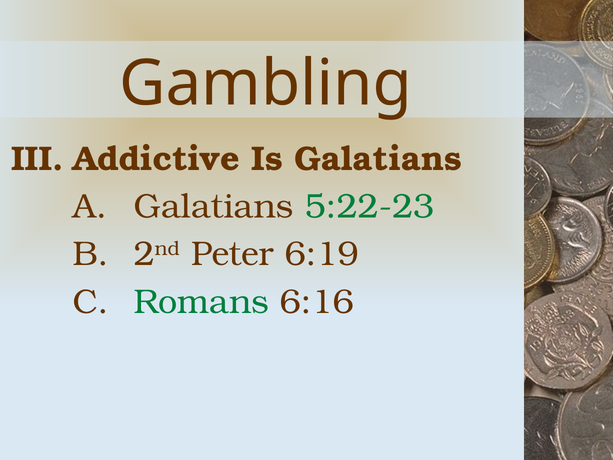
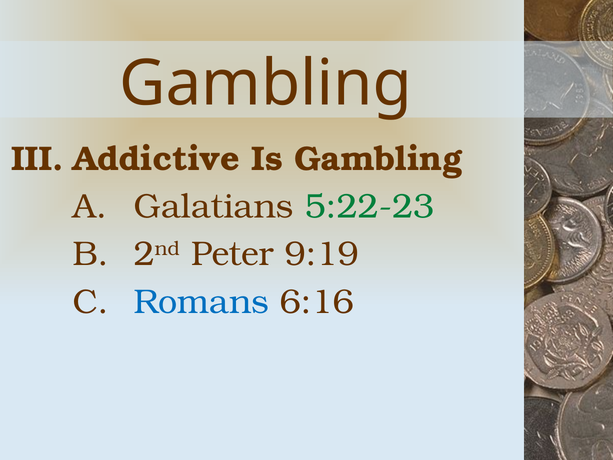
Is Galatians: Galatians -> Gambling
6:19: 6:19 -> 9:19
Romans colour: green -> blue
